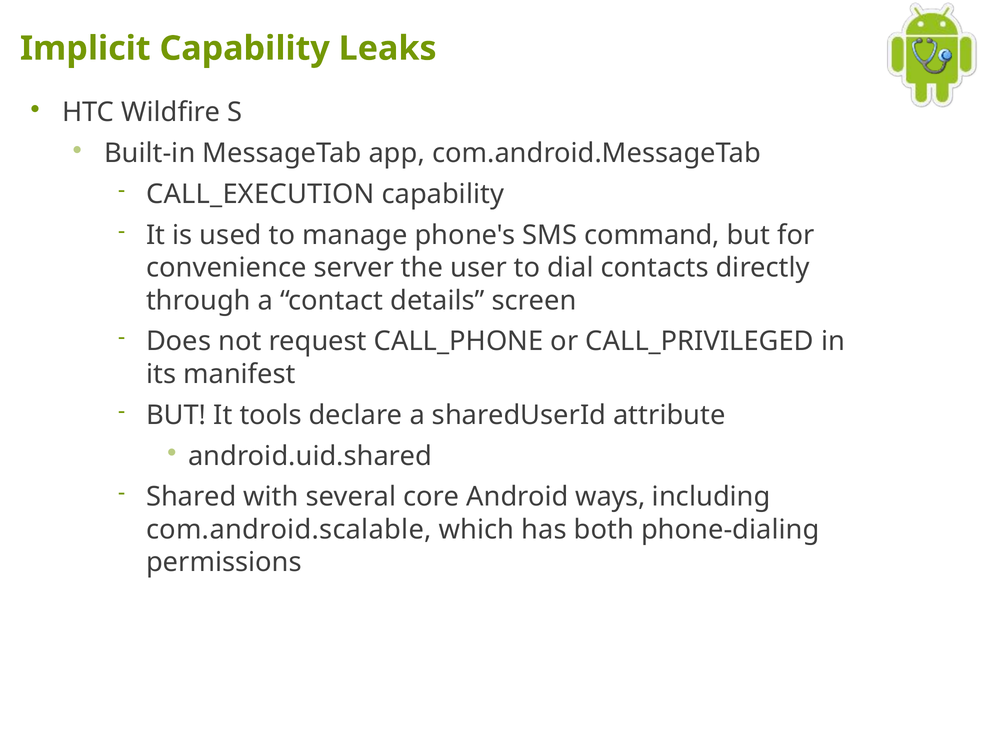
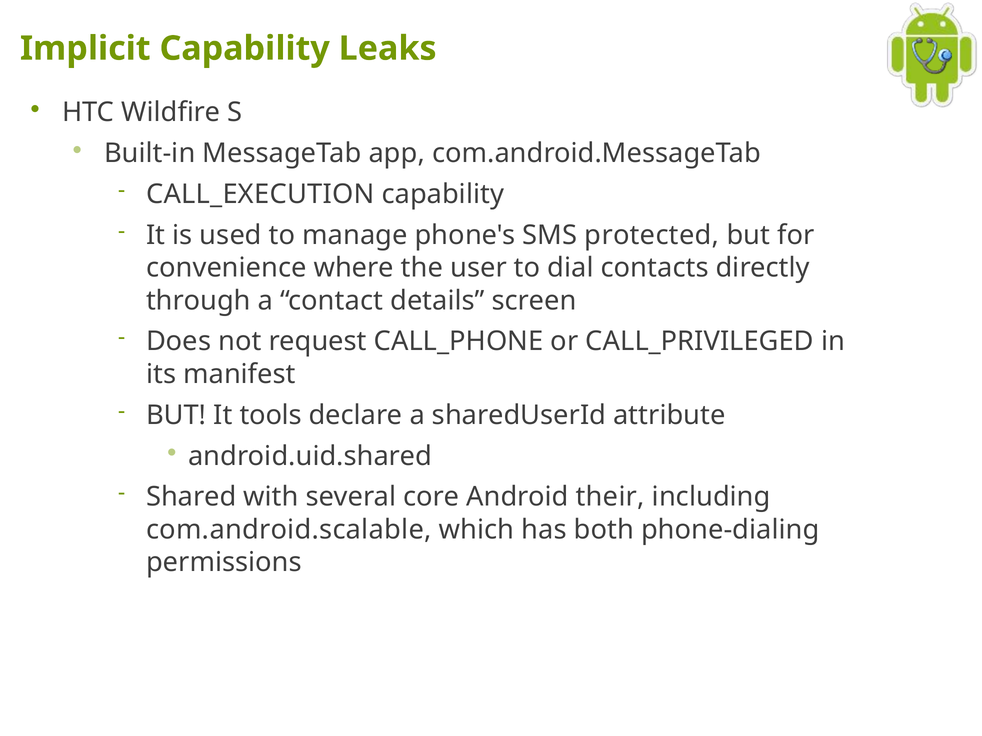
command: command -> protected
server: server -> where
ways: ways -> their
